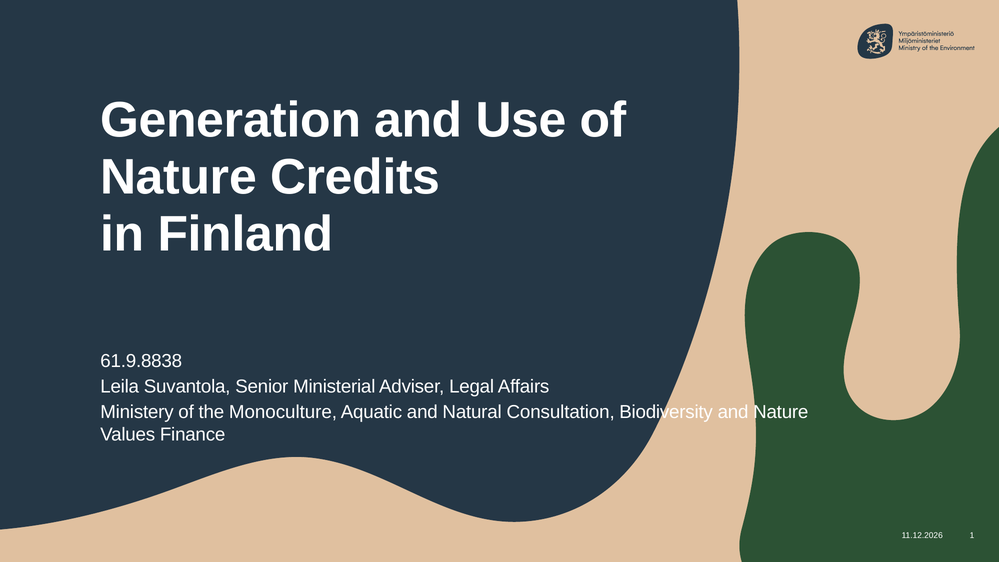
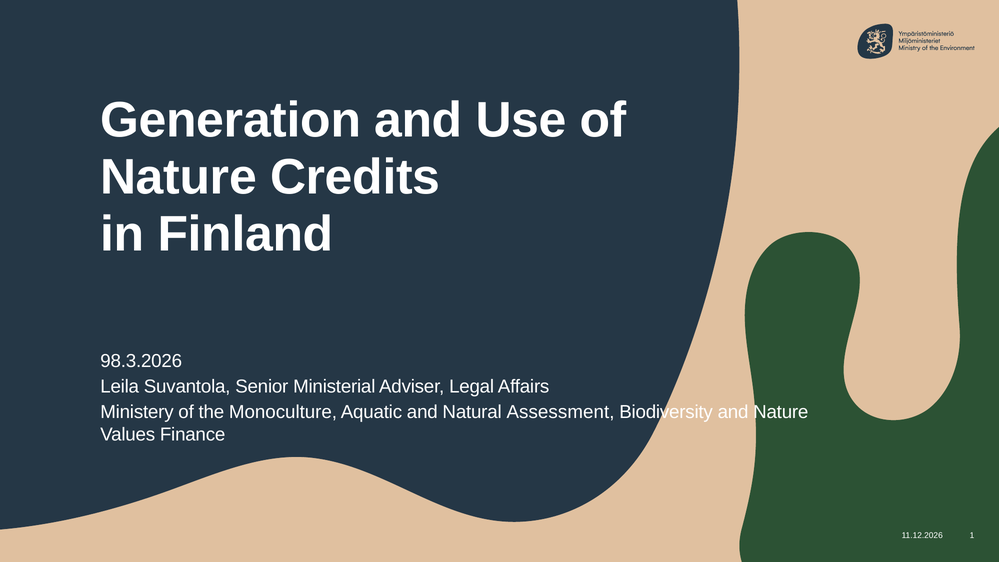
61.9.8838: 61.9.8838 -> 98.3.2026
Consultation: Consultation -> Assessment
